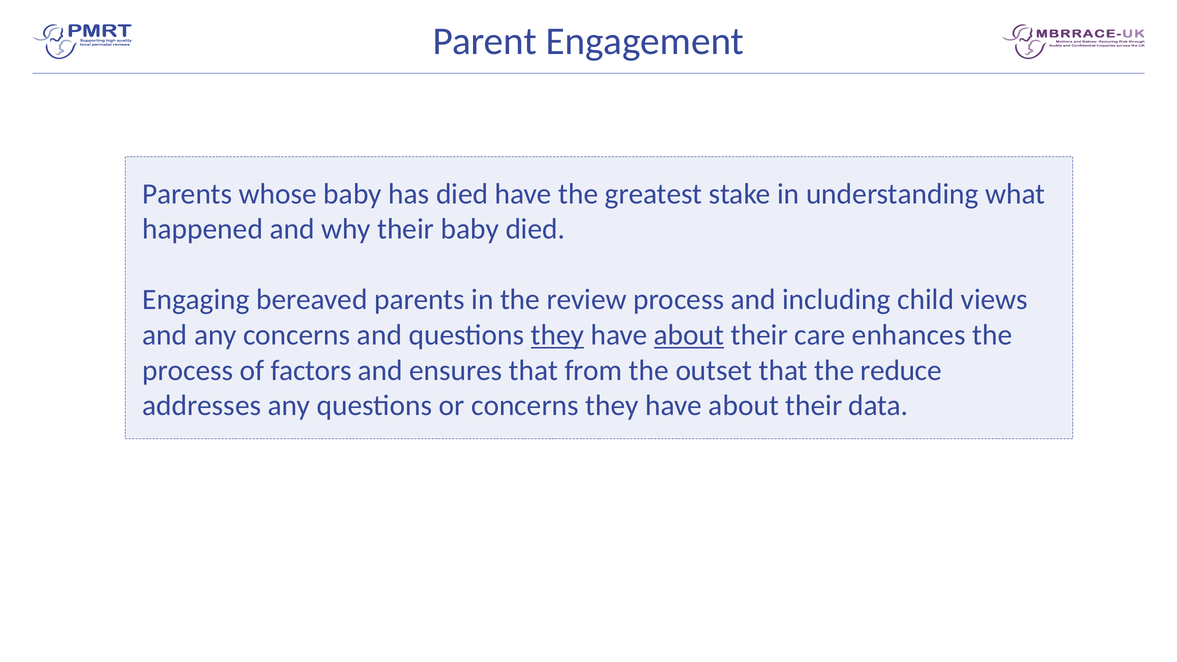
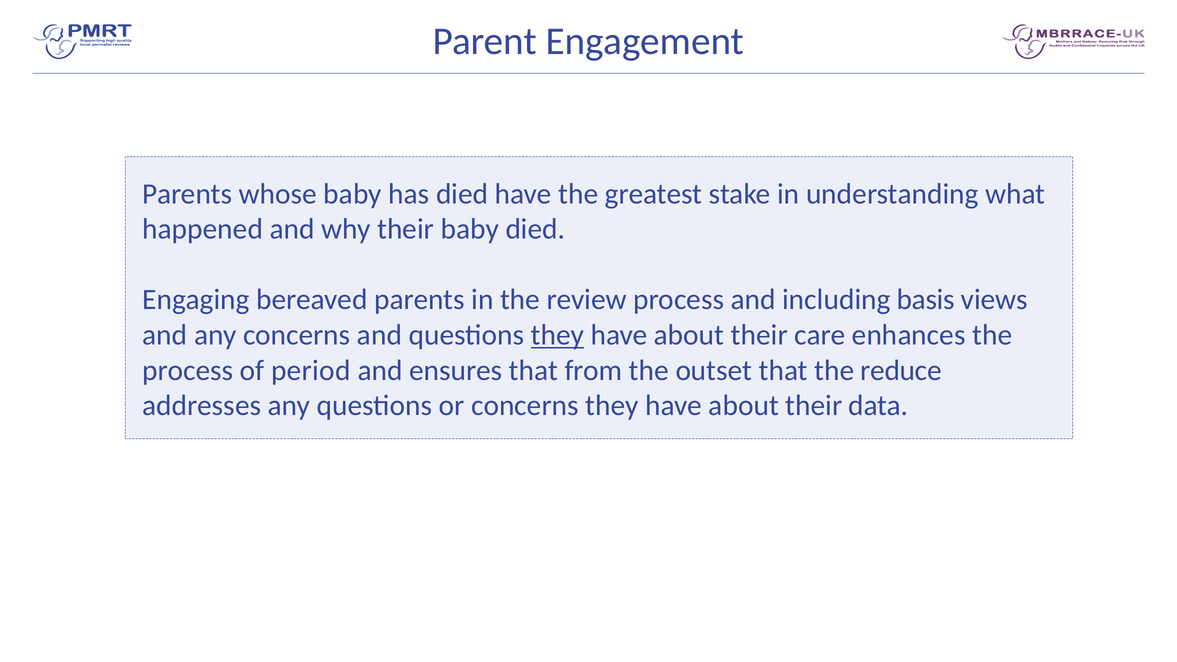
child: child -> basis
about at (689, 335) underline: present -> none
factors: factors -> period
